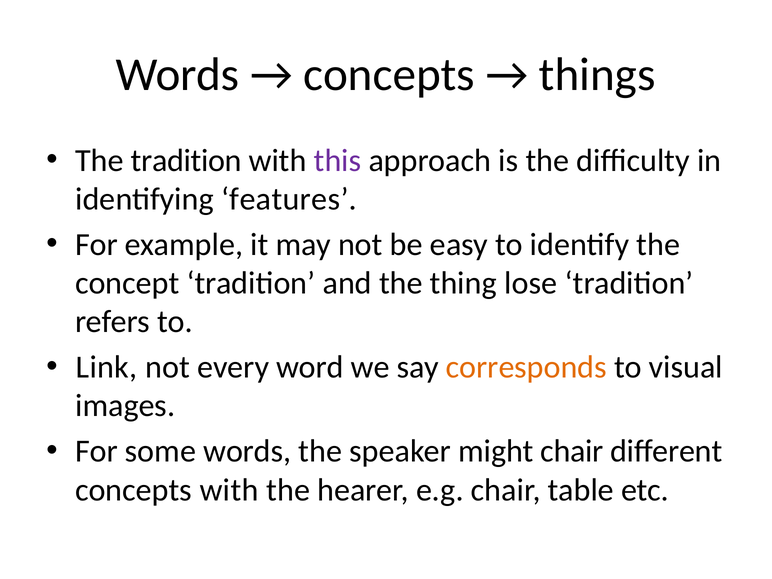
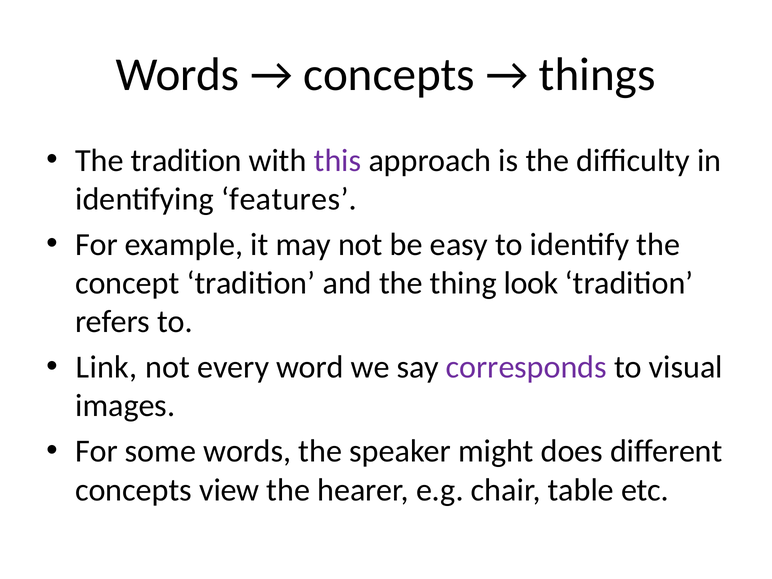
lose: lose -> look
corresponds colour: orange -> purple
might chair: chair -> does
concepts with: with -> view
